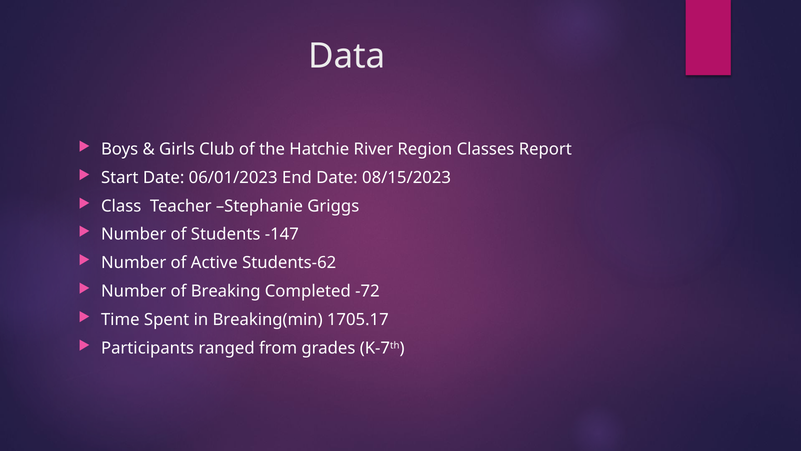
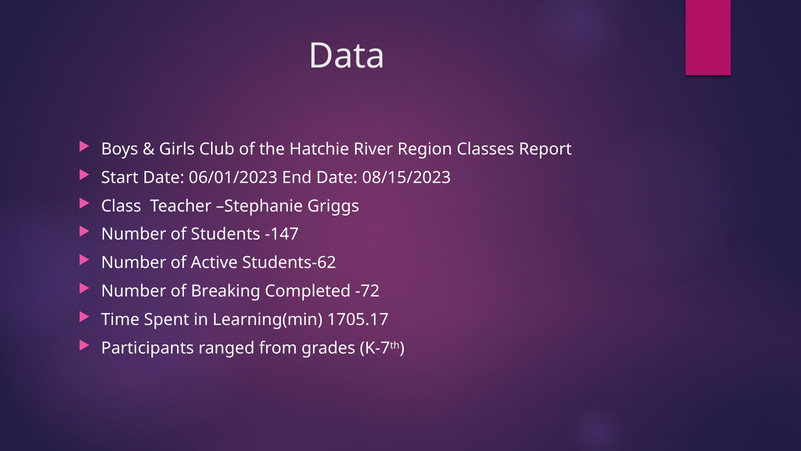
Breaking(min: Breaking(min -> Learning(min
